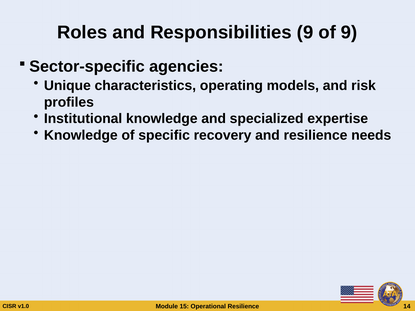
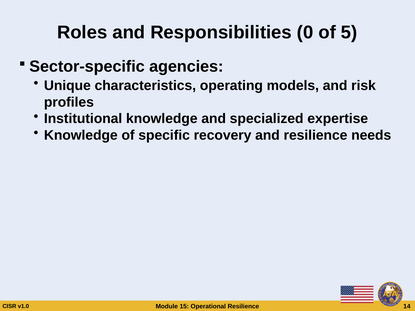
Responsibilities 9: 9 -> 0
of 9: 9 -> 5
